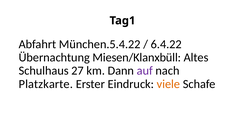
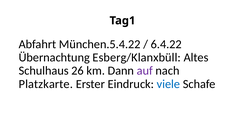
Miesen/Klanxbüll: Miesen/Klanxbüll -> Esberg/Klanxbüll
27: 27 -> 26
viele colour: orange -> blue
